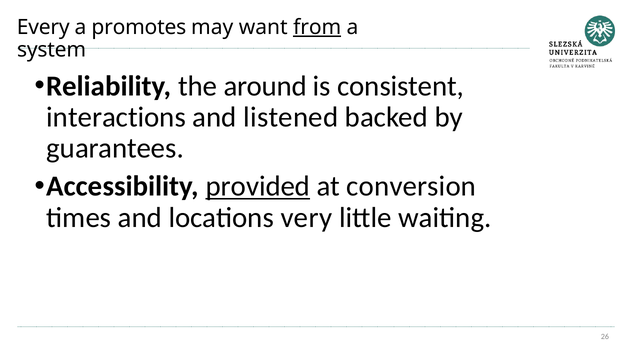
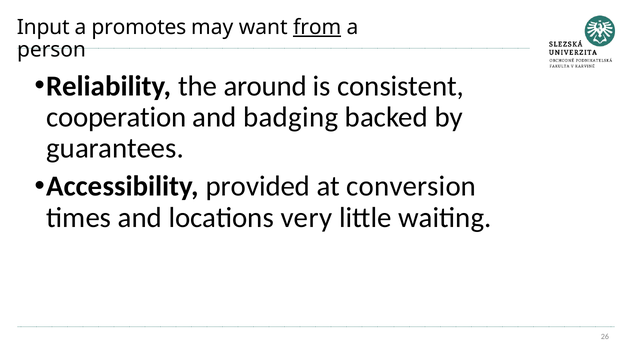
Every: Every -> Input
system: system -> person
interactions: interactions -> cooperation
listened: listened -> badging
provided underline: present -> none
